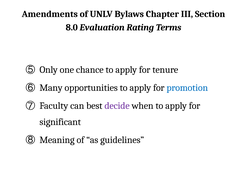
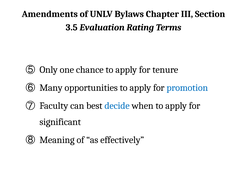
8.0: 8.0 -> 3.5
decide colour: purple -> blue
guidelines: guidelines -> effectively
